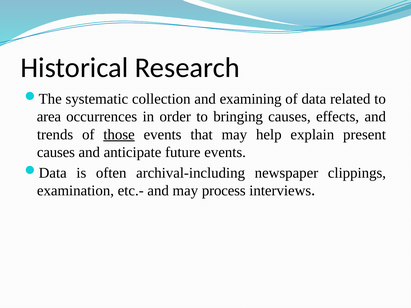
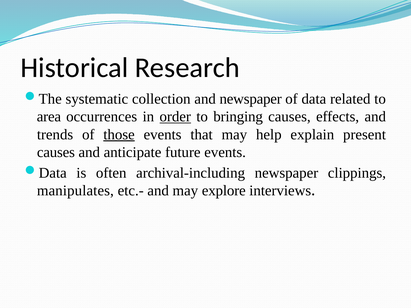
and examining: examining -> newspaper
order underline: none -> present
examination: examination -> manipulates
process: process -> explore
